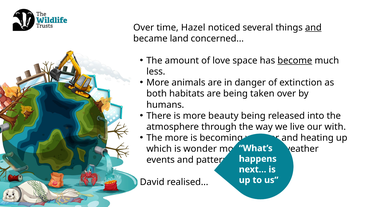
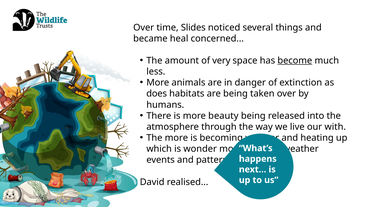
Hazel: Hazel -> Slides
and at (313, 28) underline: present -> none
land: land -> heal
love: love -> very
both: both -> does
